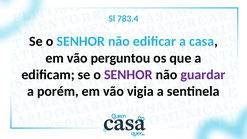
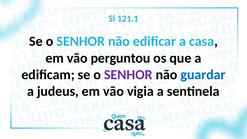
783.4: 783.4 -> 121.1
guardar colour: purple -> blue
porém: porém -> judeus
